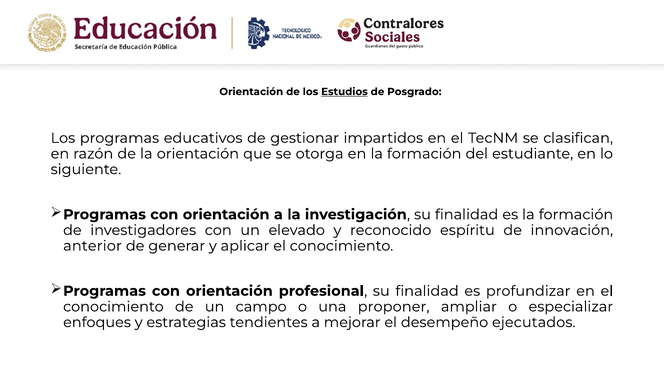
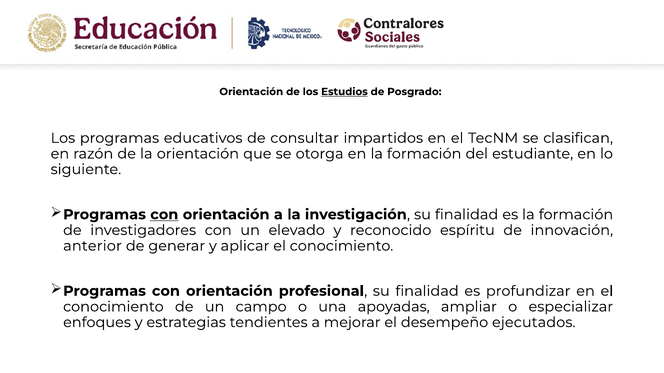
gestionar: gestionar -> consultar
con at (164, 215) underline: none -> present
proponer: proponer -> apoyadas
